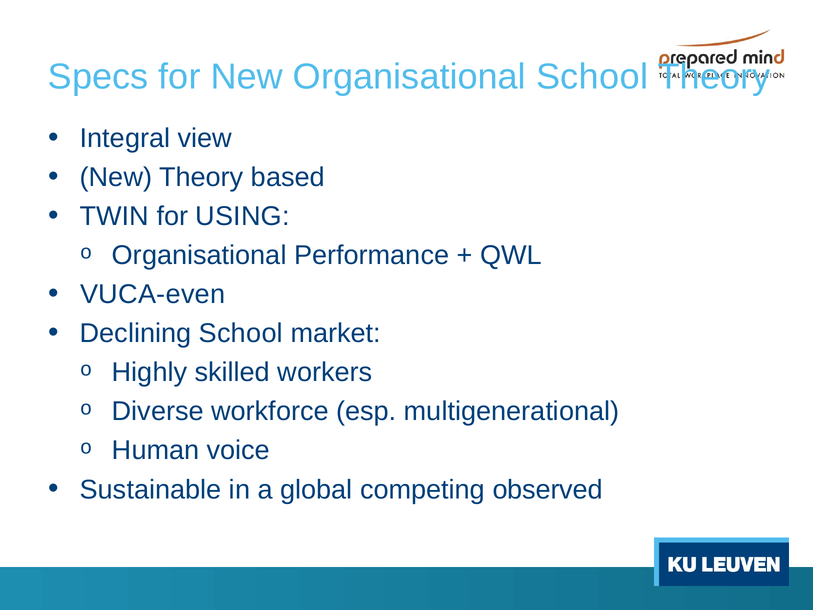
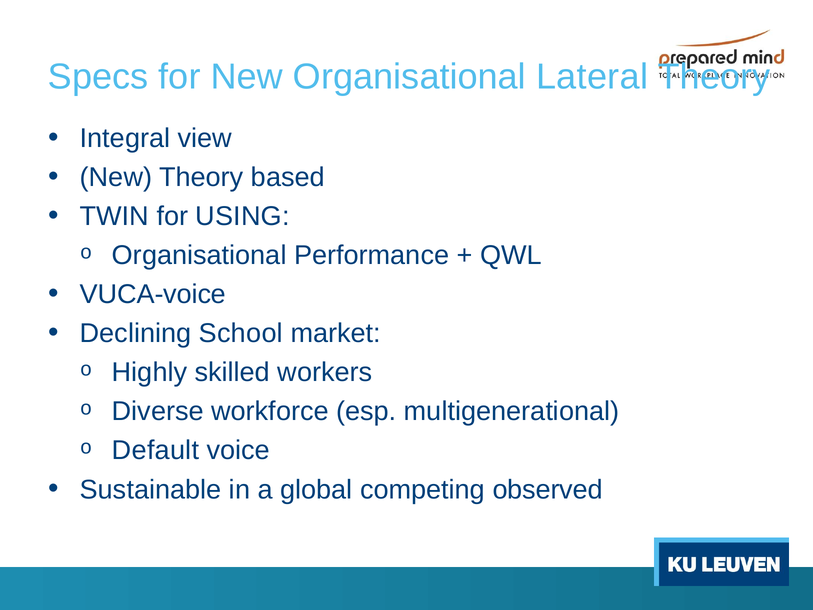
Organisational School: School -> Lateral
VUCA-even: VUCA-even -> VUCA-voice
Human: Human -> Default
